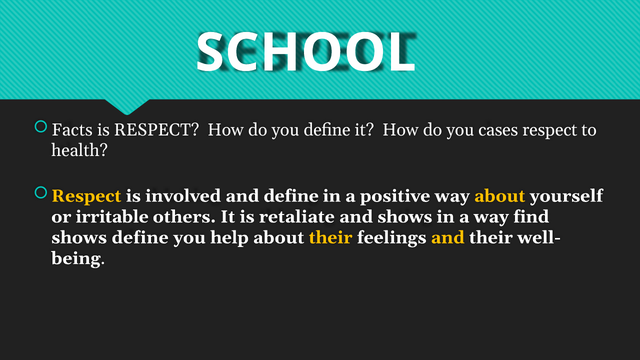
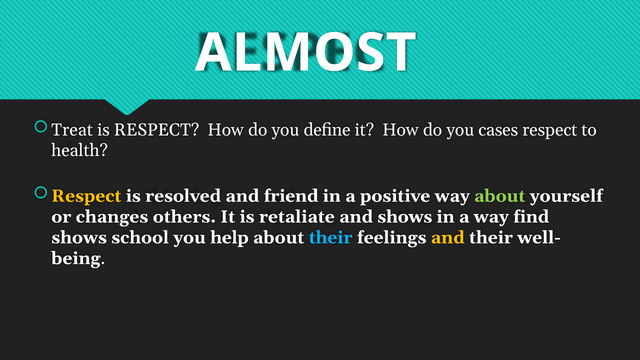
SCHOOL: SCHOOL -> ALMOST
Facts: Facts -> Treat
involved: involved -> resolved
and define: define -> friend
about at (500, 196) colour: yellow -> light green
irritable: irritable -> changes
shows define: define -> school
their at (331, 238) colour: yellow -> light blue
